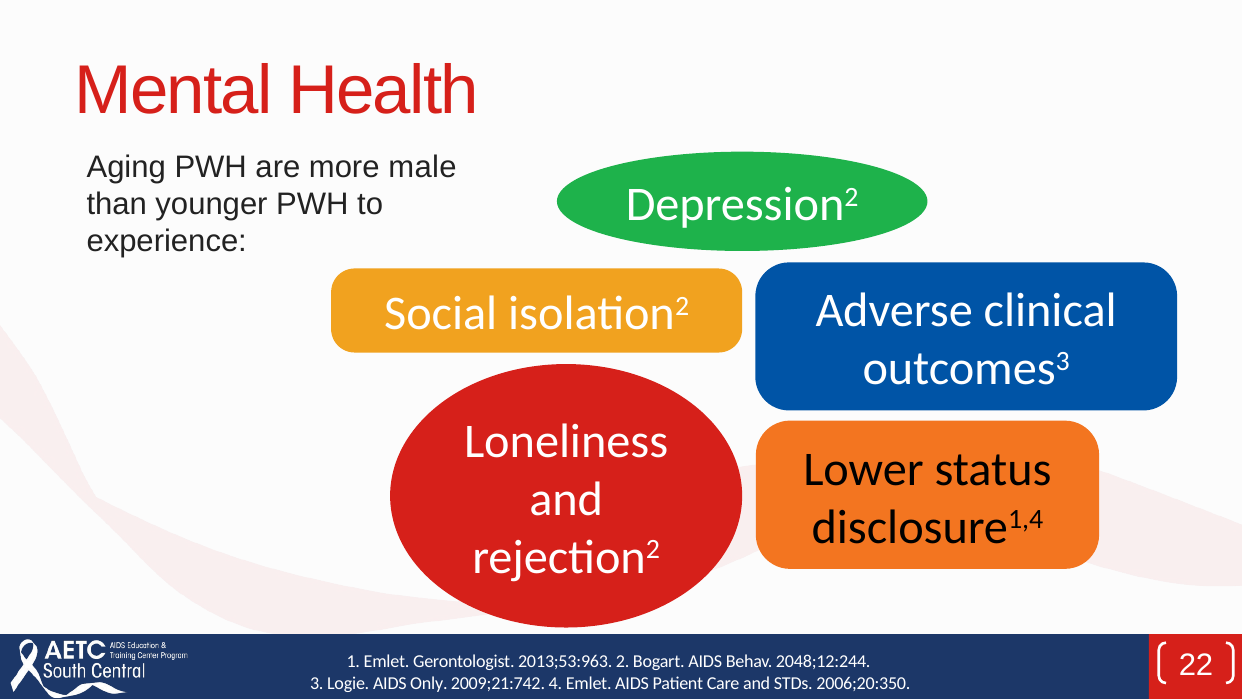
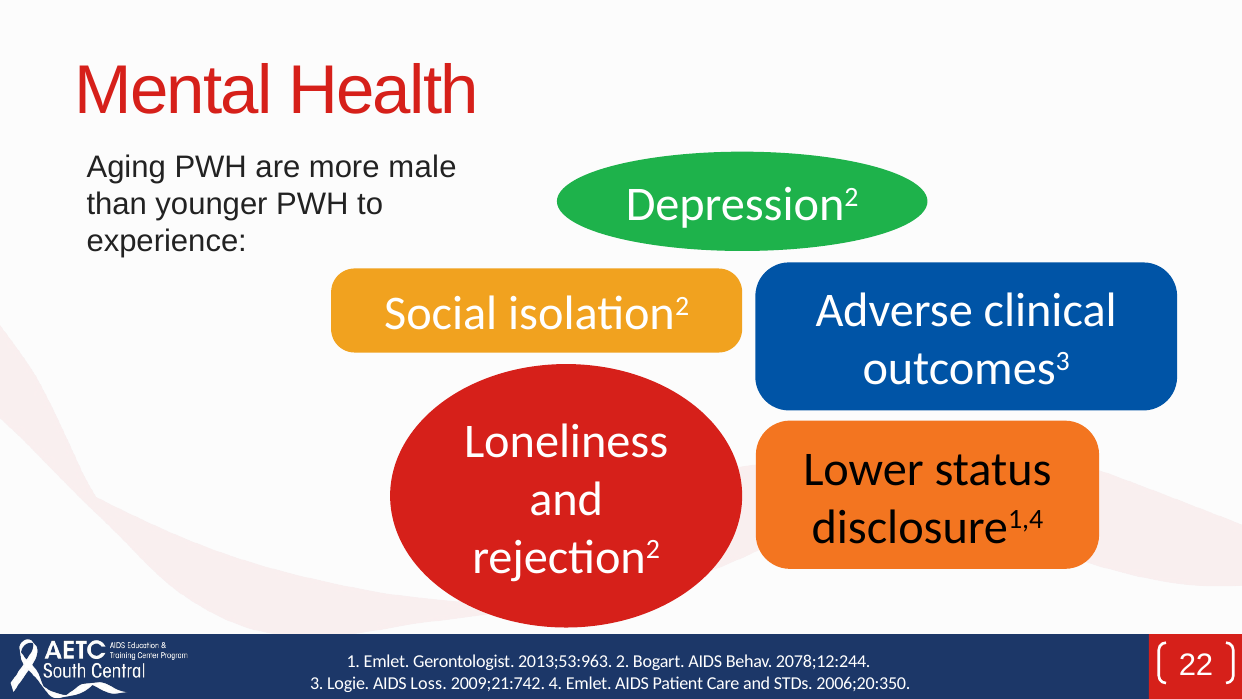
2048;12:244: 2048;12:244 -> 2078;12:244
Only: Only -> Loss
